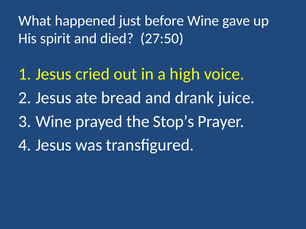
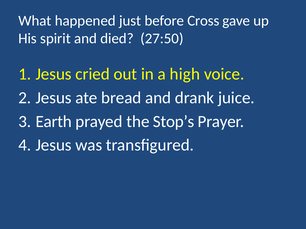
before Wine: Wine -> Cross
Wine at (54, 122): Wine -> Earth
